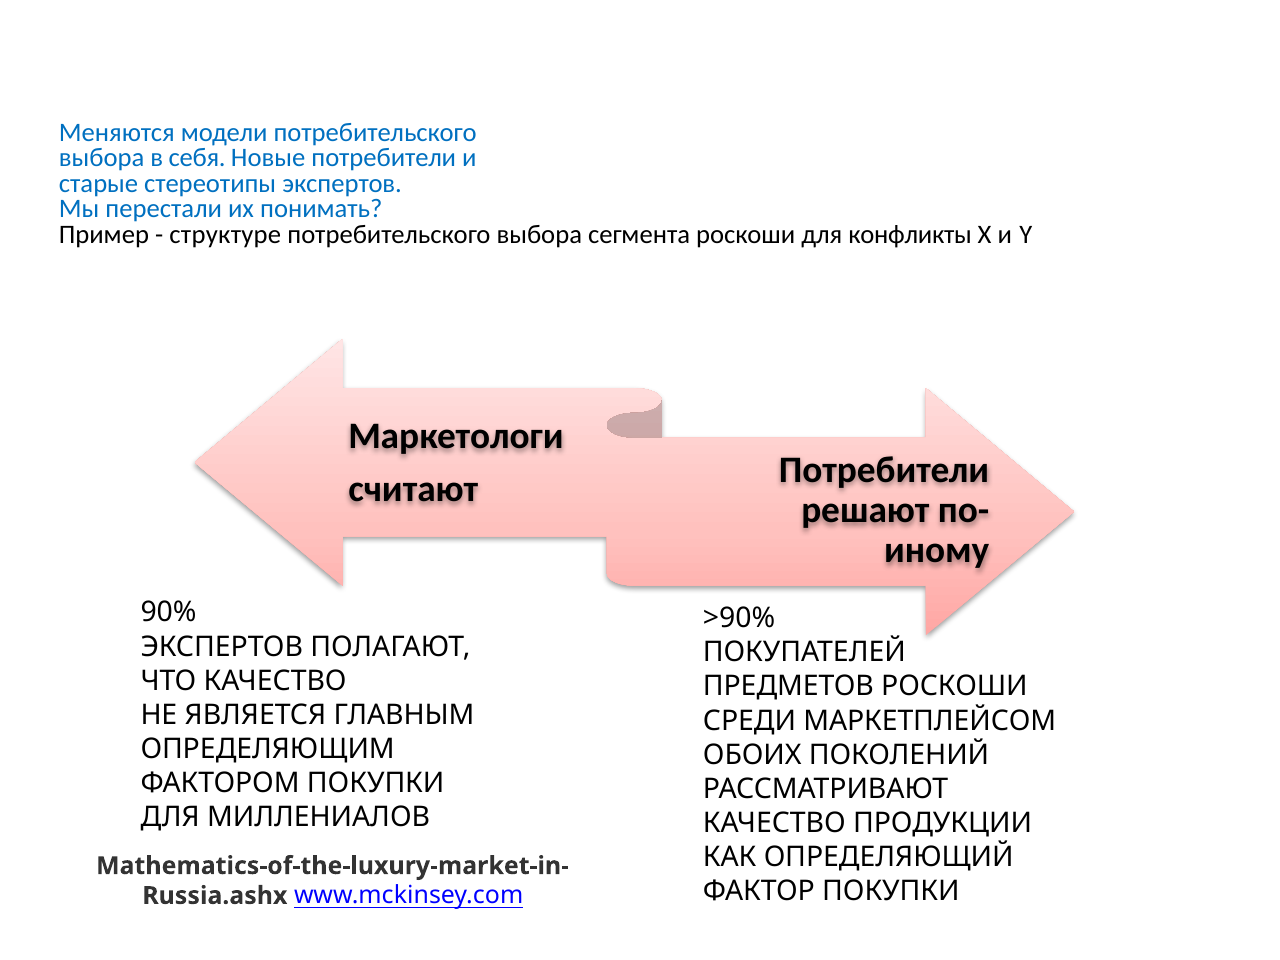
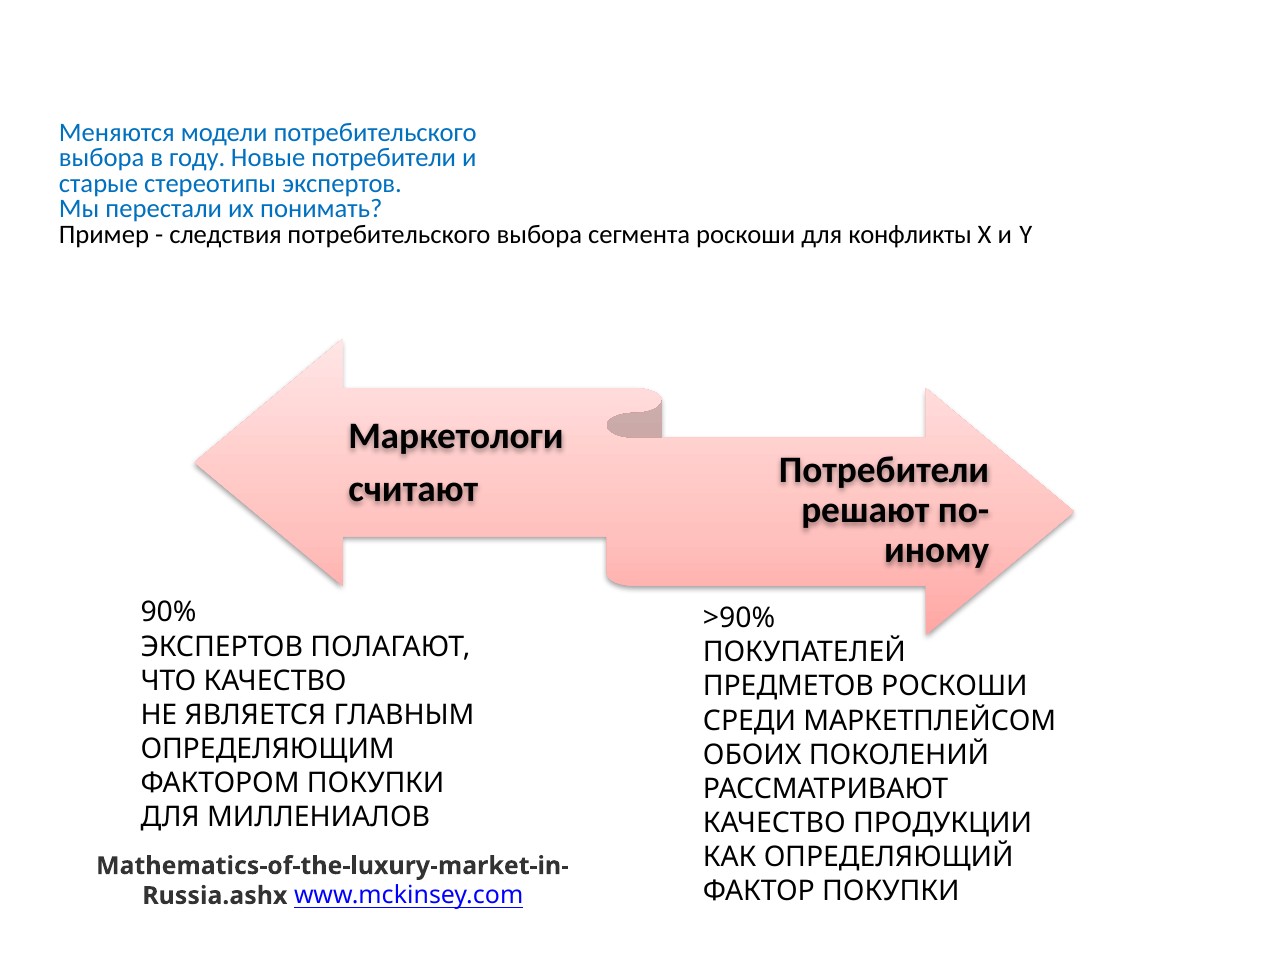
себя: себя -> году
структуре: структуре -> следствия
